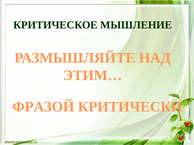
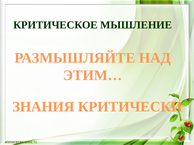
ФРАЗОЙ: ФРАЗОЙ -> ЗНАНИЯ
